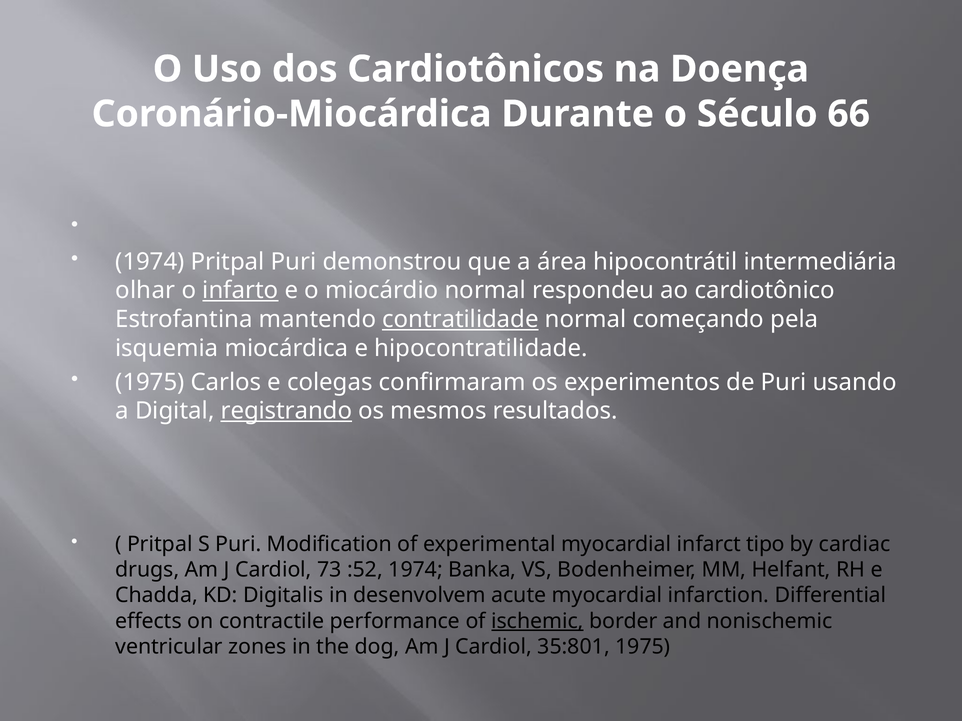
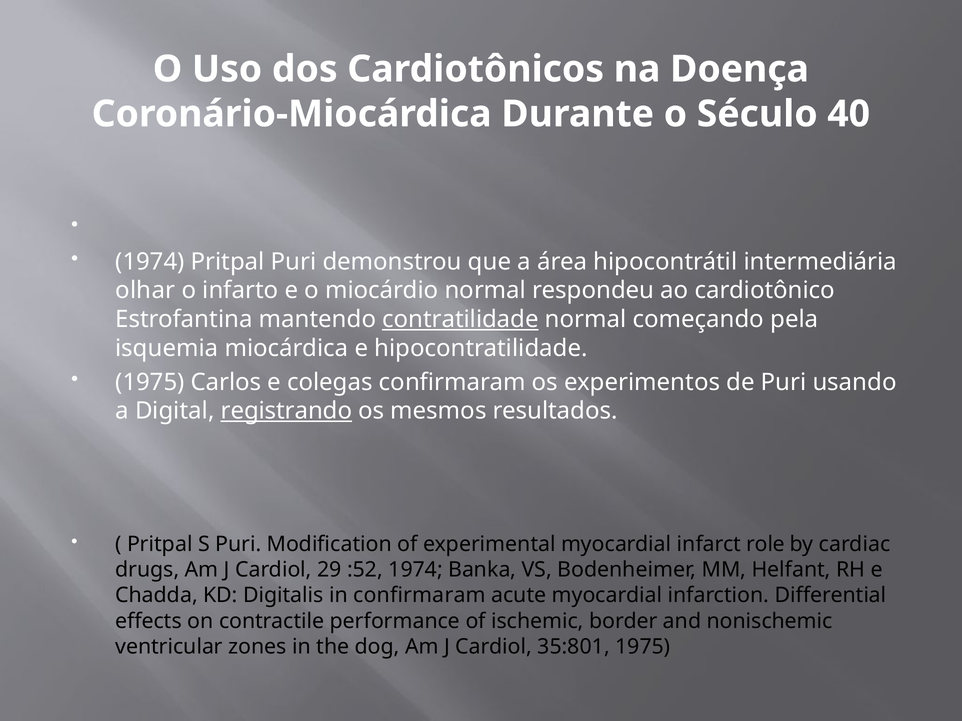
66: 66 -> 40
infarto underline: present -> none
tipo: tipo -> role
73: 73 -> 29
in desenvolvem: desenvolvem -> confirmaram
ischemic underline: present -> none
